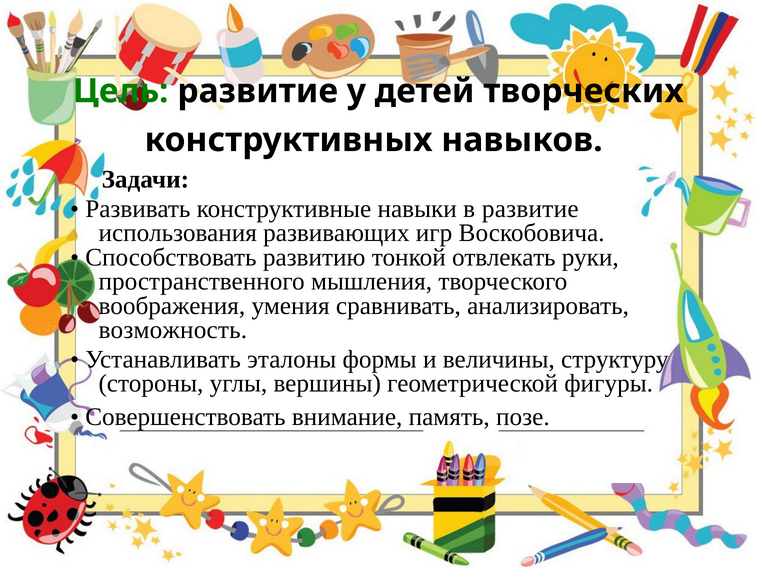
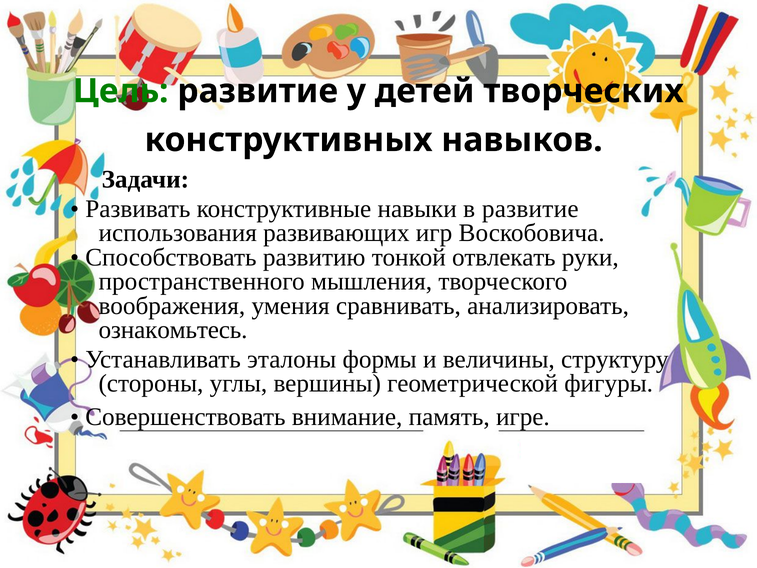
возможность: возможность -> ознакомьтесь
позе: позе -> игре
